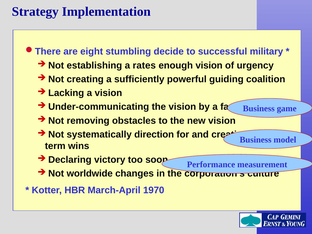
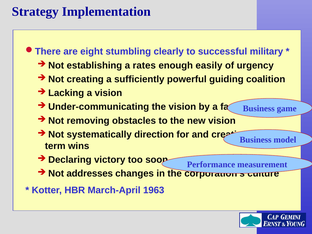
decide: decide -> clearly
enough vision: vision -> easily
worldwide: worldwide -> addresses
1970: 1970 -> 1963
